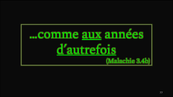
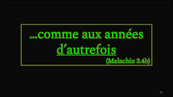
aux underline: present -> none
